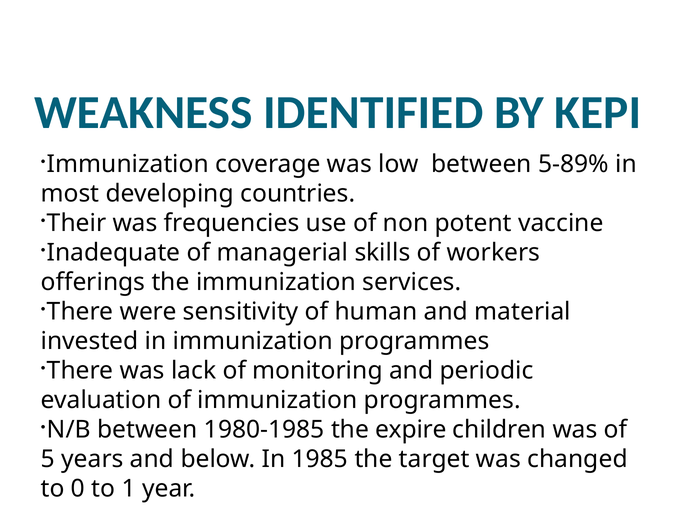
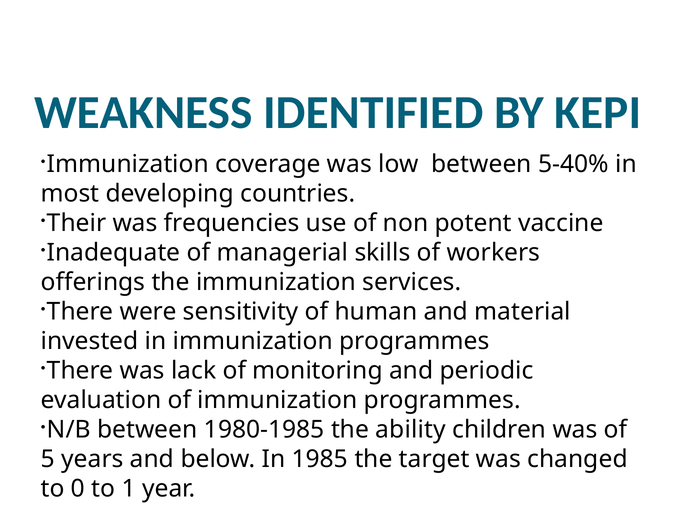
5-89%: 5-89% -> 5-40%
expire: expire -> ability
